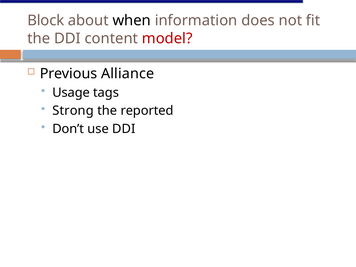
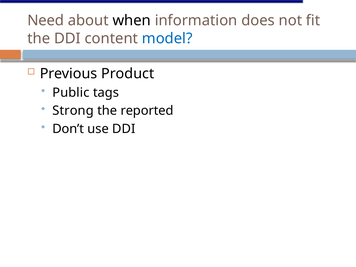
Block: Block -> Need
model colour: red -> blue
Alliance: Alliance -> Product
Usage: Usage -> Public
